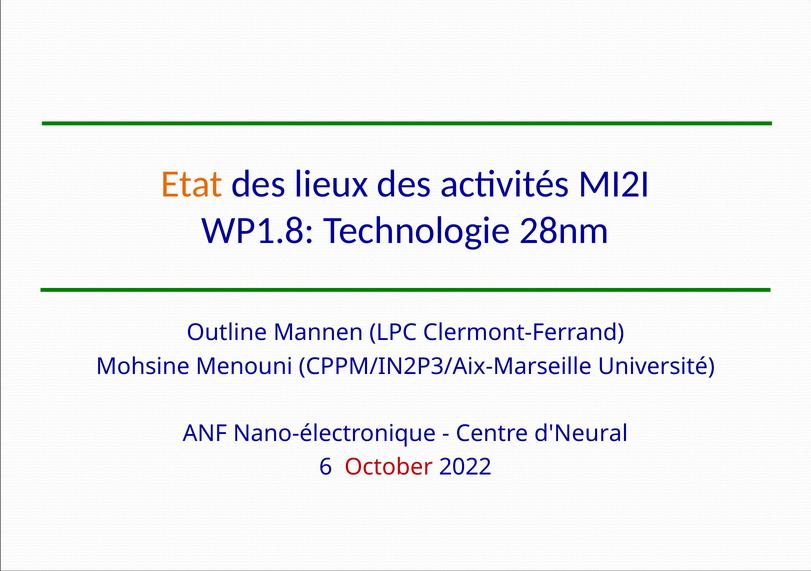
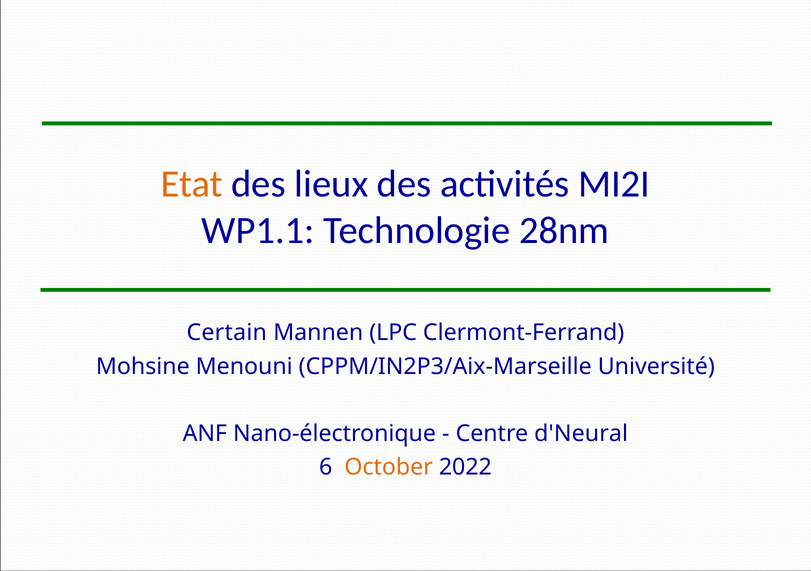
WP1.8: WP1.8 -> WP1.1
Outline: Outline -> Certain
October colour: red -> orange
